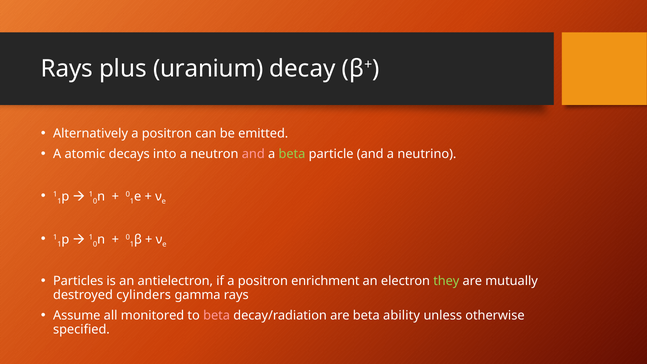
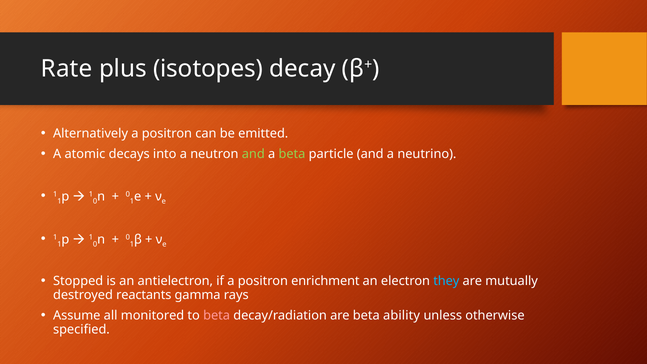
Rays at (67, 68): Rays -> Rate
uranium: uranium -> isotopes
and at (253, 154) colour: pink -> light green
Particles: Particles -> Stopped
they colour: light green -> light blue
cylinders: cylinders -> reactants
